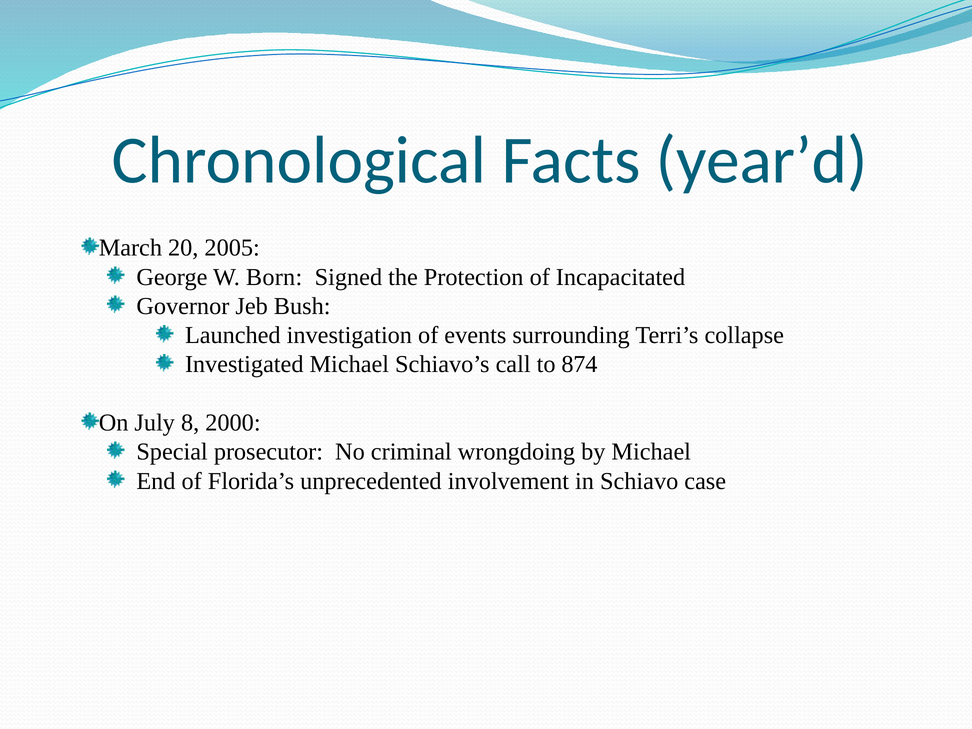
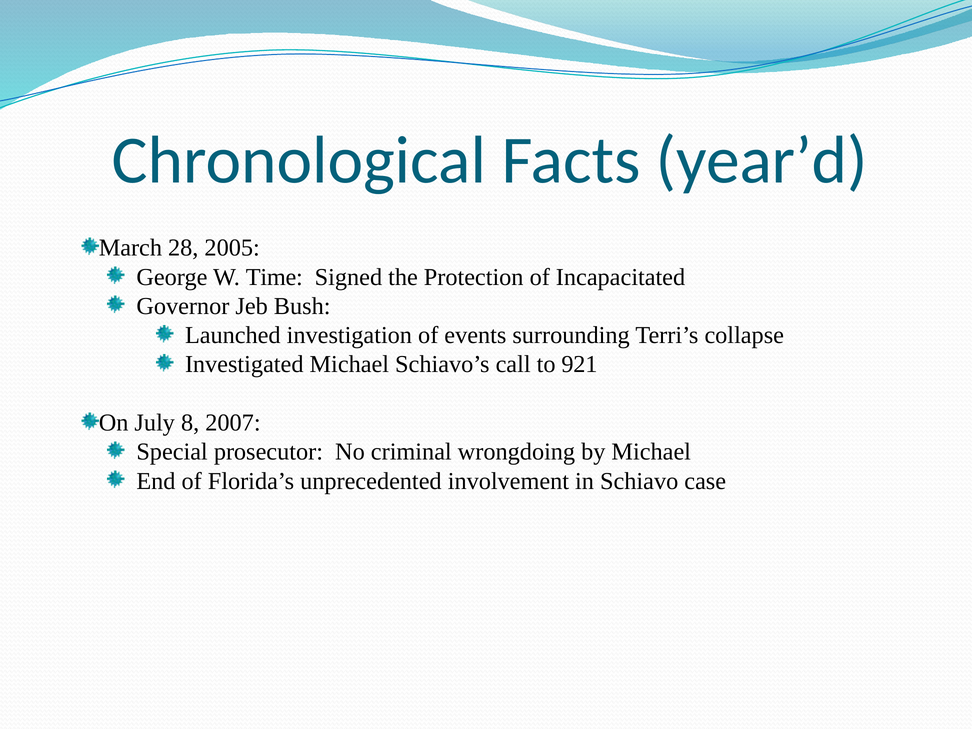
20: 20 -> 28
Born: Born -> Time
874: 874 -> 921
2000: 2000 -> 2007
